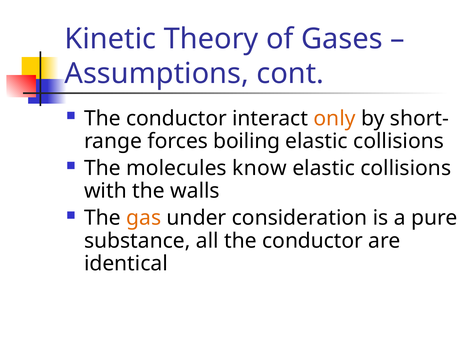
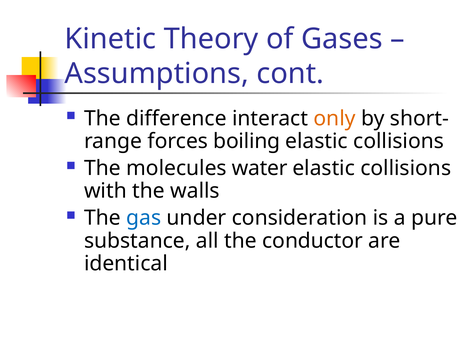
conductor at (176, 118): conductor -> difference
know: know -> water
gas colour: orange -> blue
